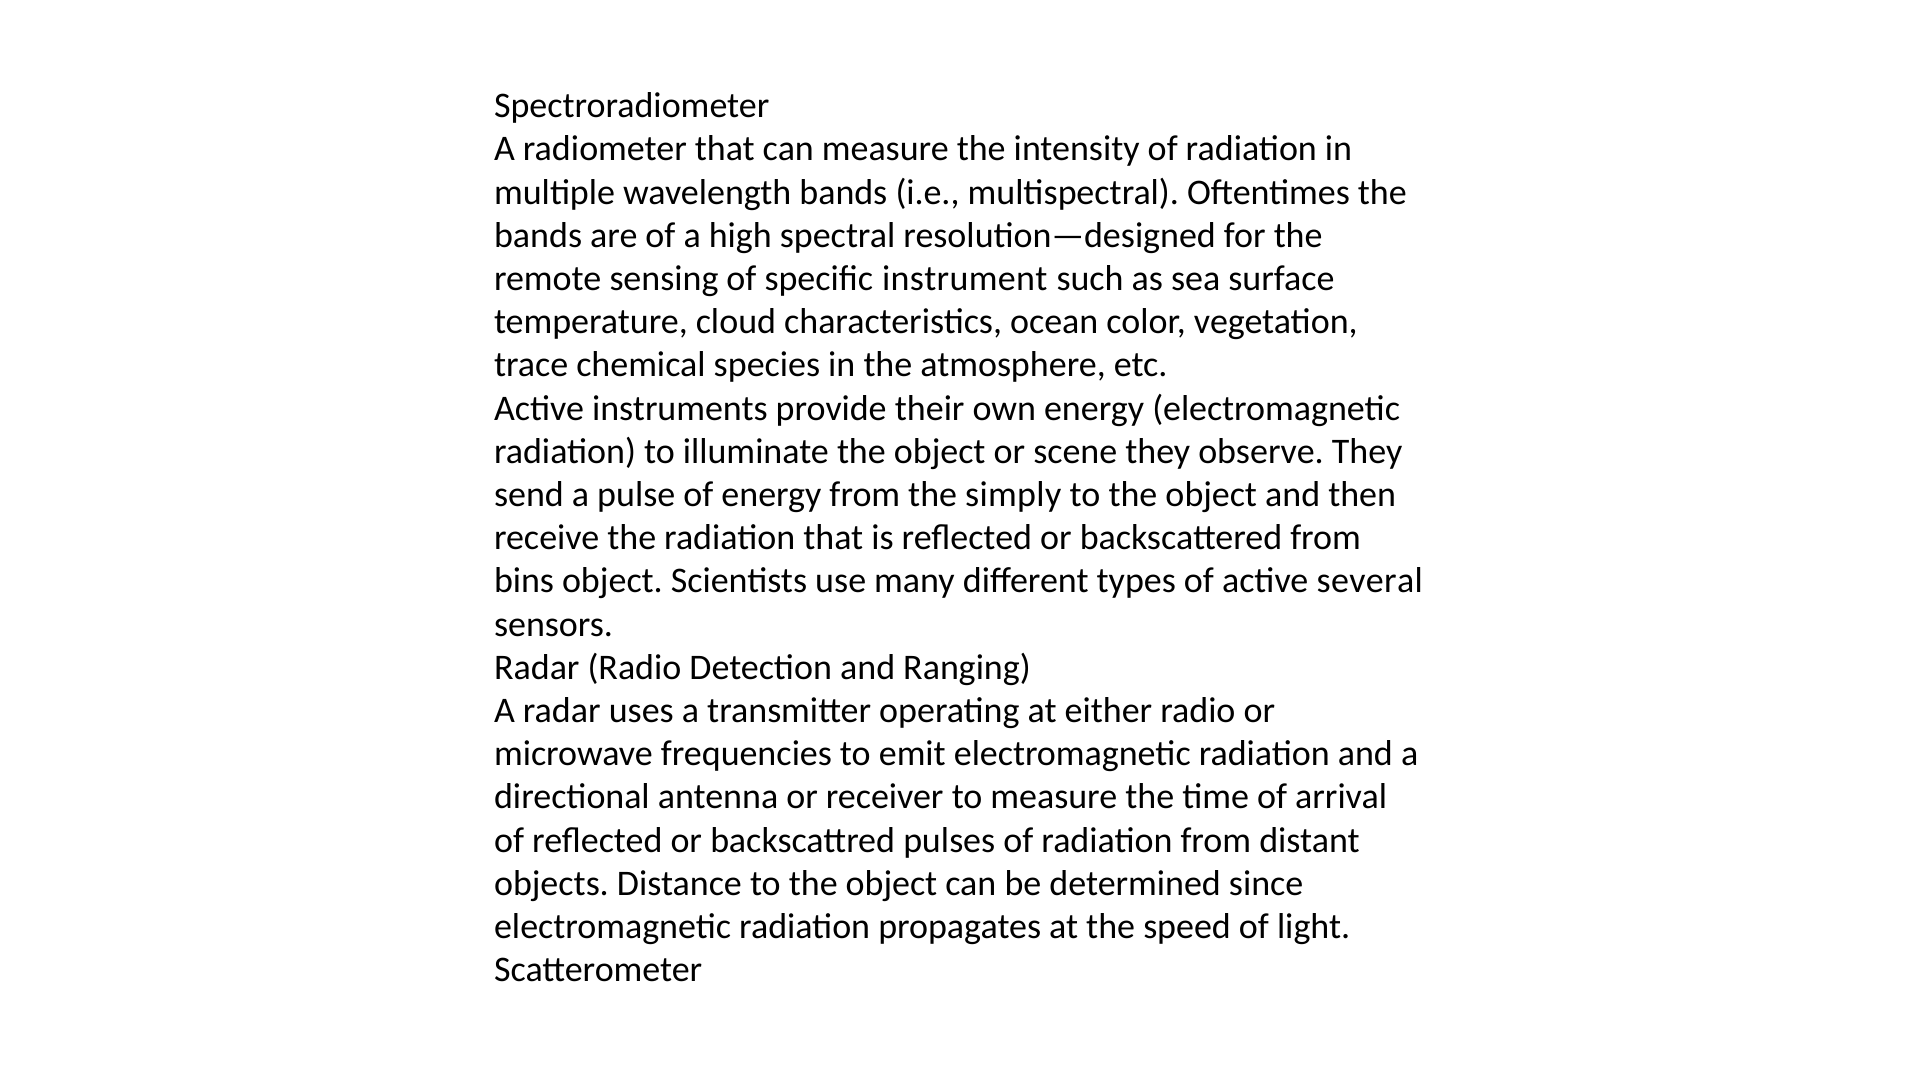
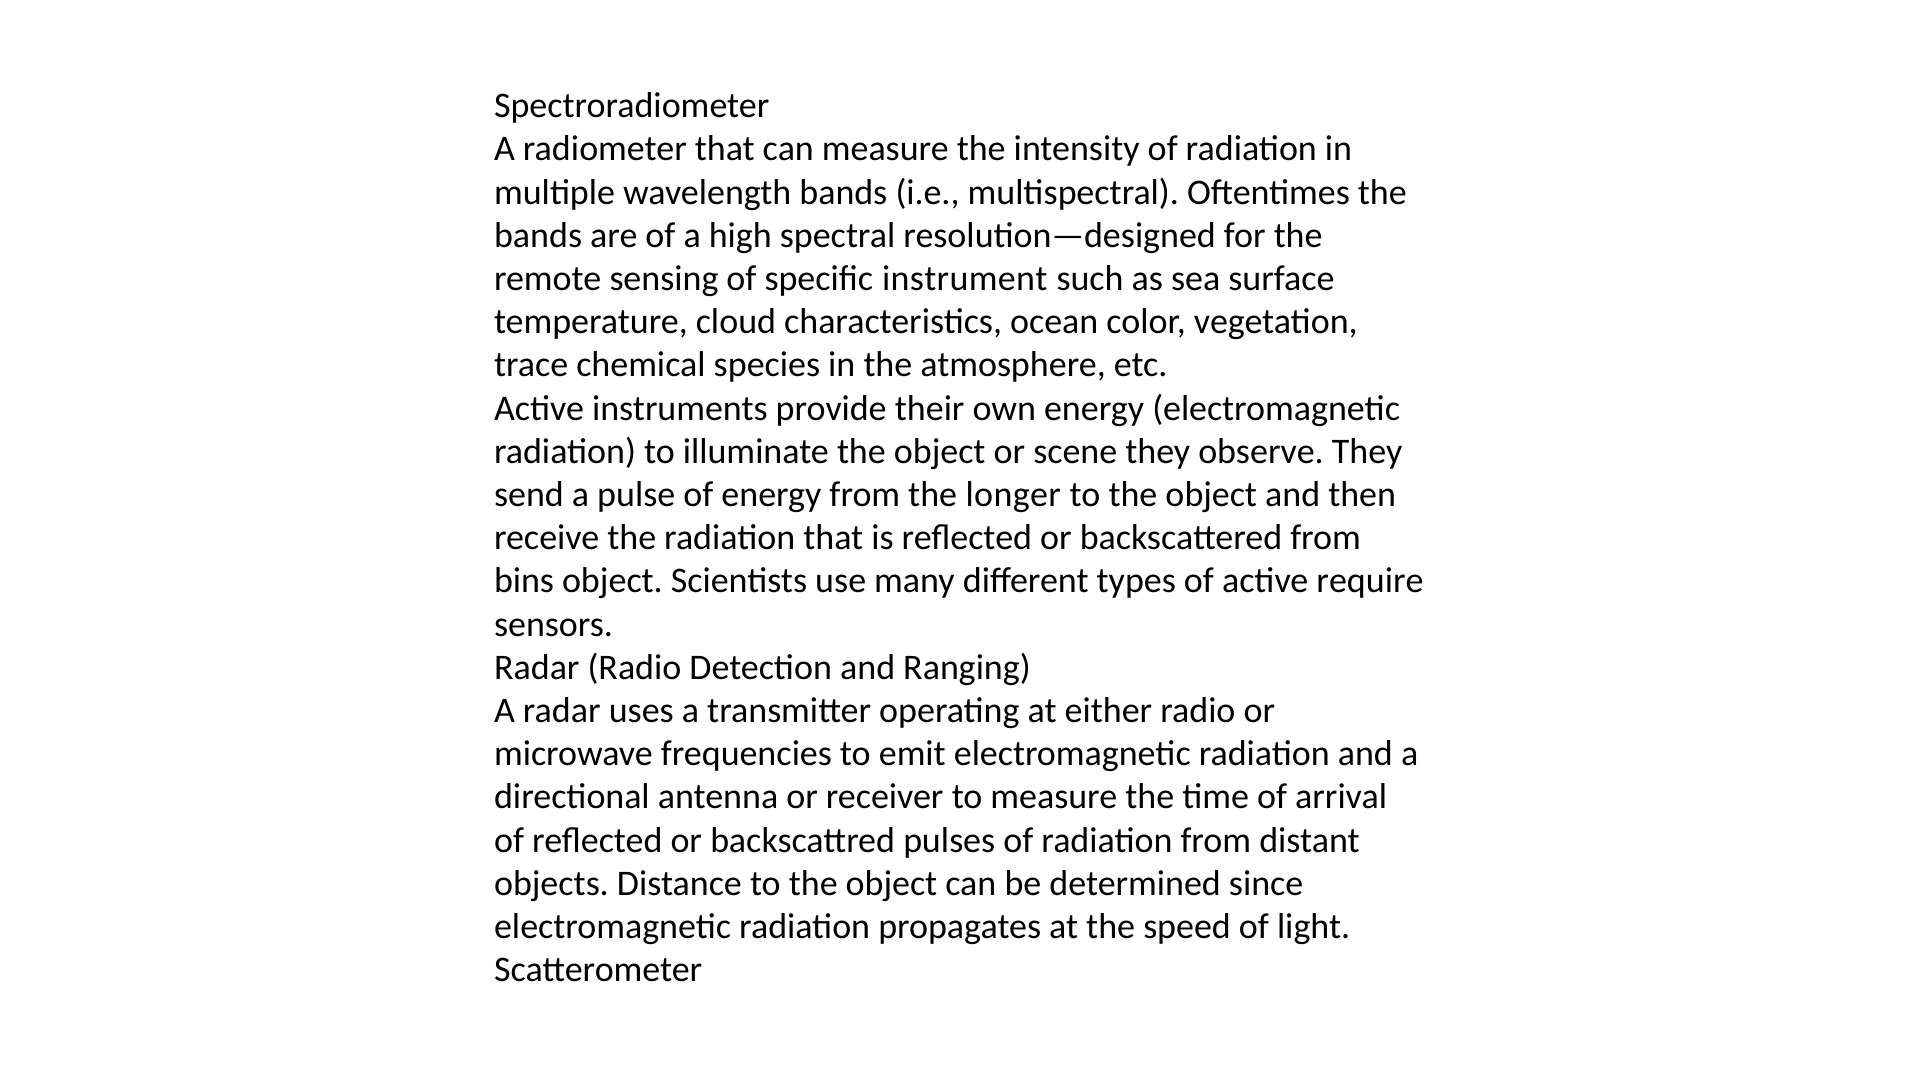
simply: simply -> longer
several: several -> require
